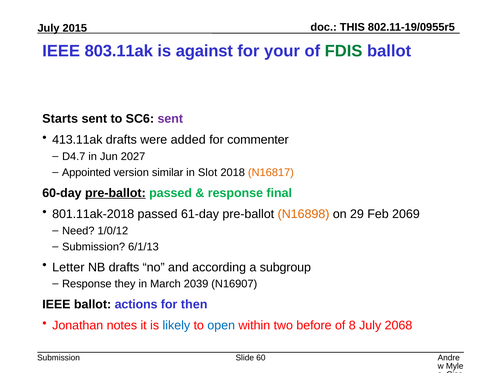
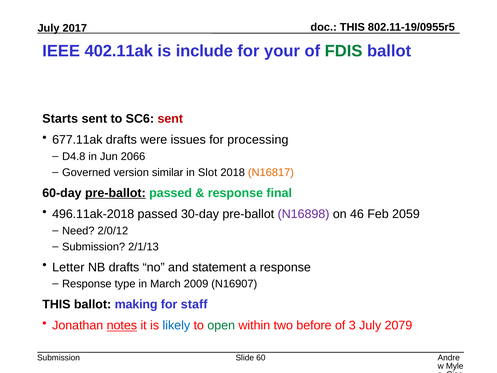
2015: 2015 -> 2017
803.11ak: 803.11ak -> 402.11ak
against: against -> include
sent at (170, 119) colour: purple -> red
413.11ak: 413.11ak -> 677.11ak
added: added -> issues
commenter: commenter -> processing
D4.7: D4.7 -> D4.8
2027: 2027 -> 2066
Appointed: Appointed -> Governed
801.11ak-2018: 801.11ak-2018 -> 496.11ak-2018
61-day: 61-day -> 30-day
N16898 colour: orange -> purple
29: 29 -> 46
2069: 2069 -> 2059
1/0/12: 1/0/12 -> 2/0/12
6/1/13: 6/1/13 -> 2/1/13
according: according -> statement
a subgroup: subgroup -> response
they: they -> type
2039: 2039 -> 2009
IEEE at (56, 304): IEEE -> THIS
actions: actions -> making
then: then -> staff
notes underline: none -> present
open colour: blue -> green
8: 8 -> 3
2068: 2068 -> 2079
